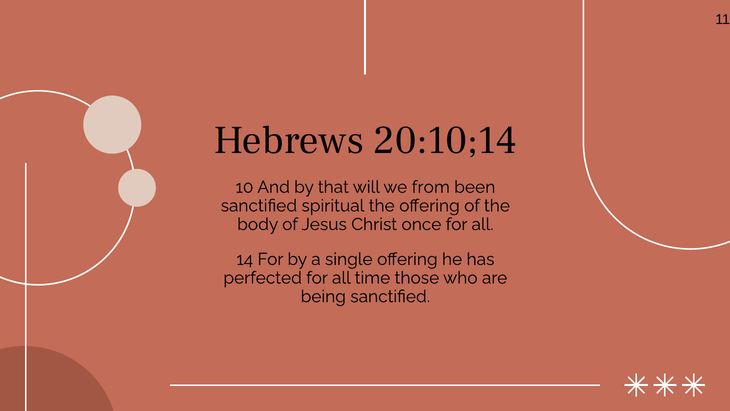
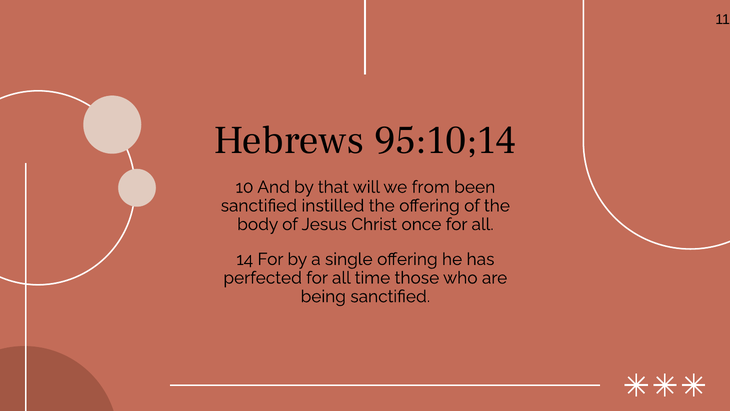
20:10;14: 20:10;14 -> 95:10;14
spiritual: spiritual -> instilled
